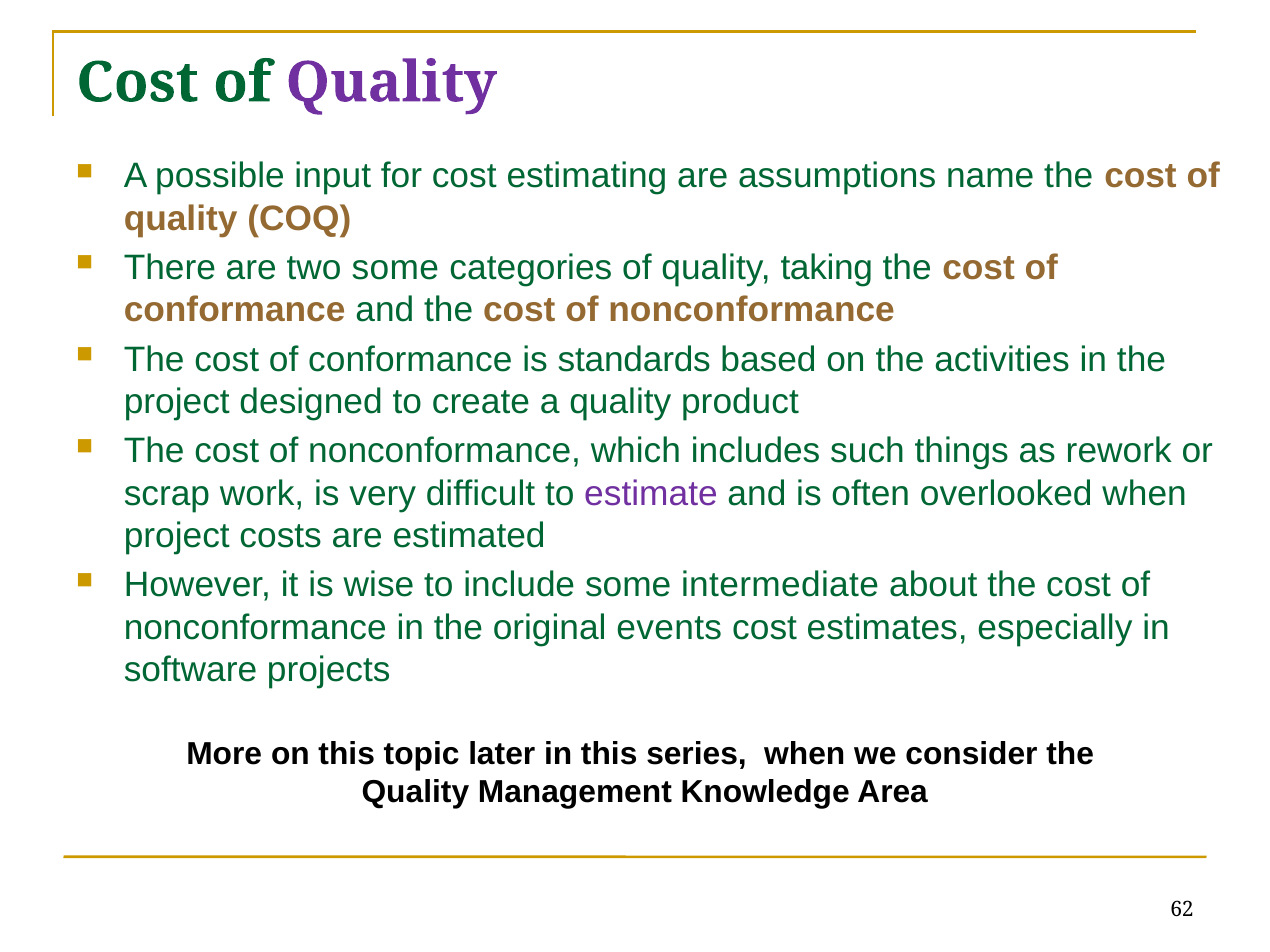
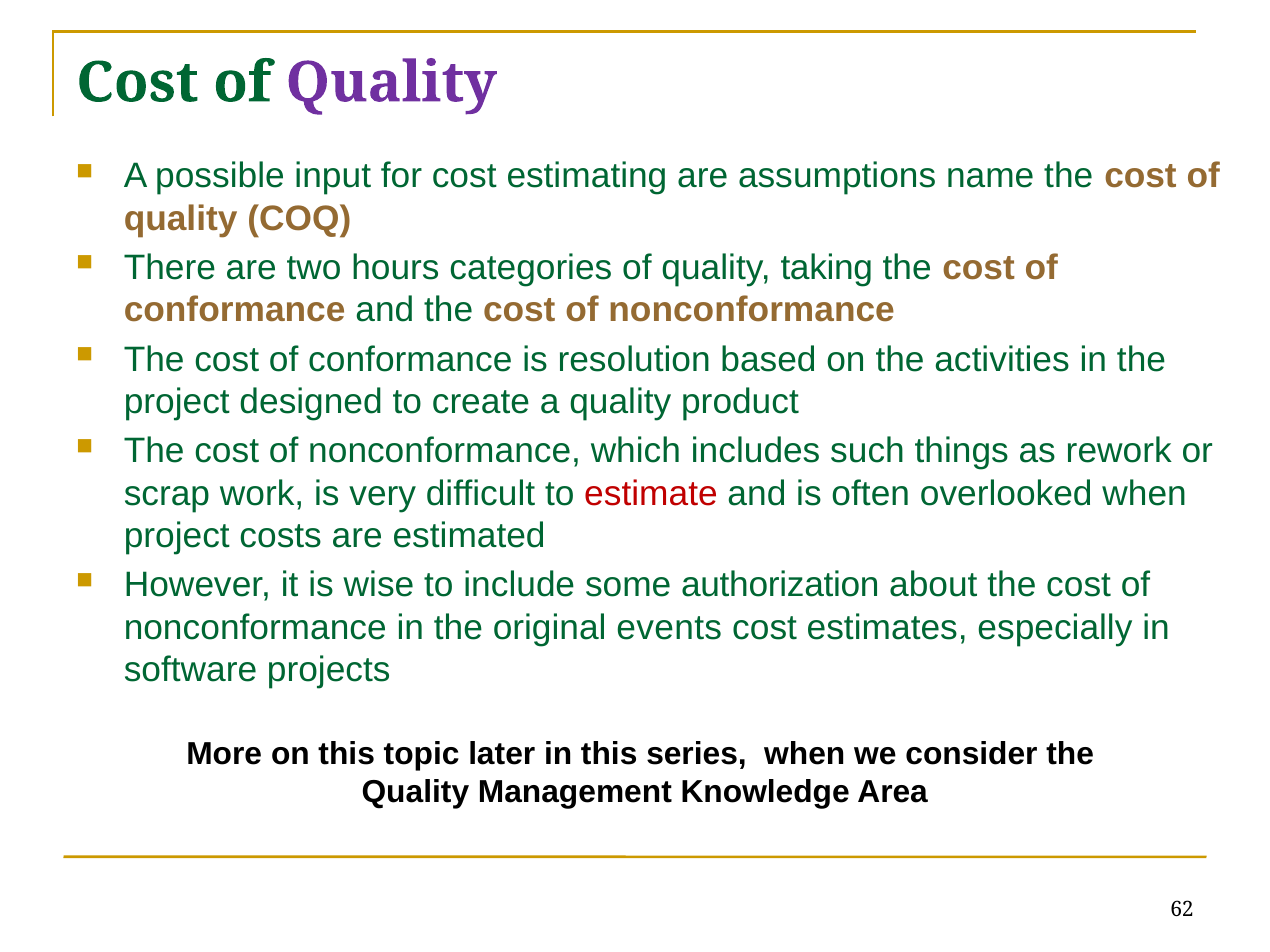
two some: some -> hours
standards: standards -> resolution
estimate colour: purple -> red
intermediate: intermediate -> authorization
